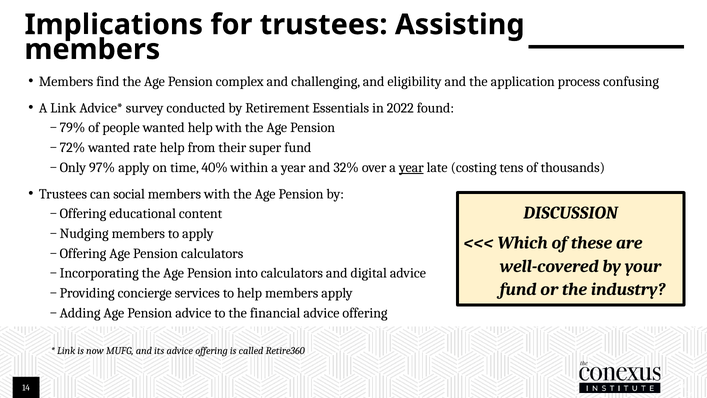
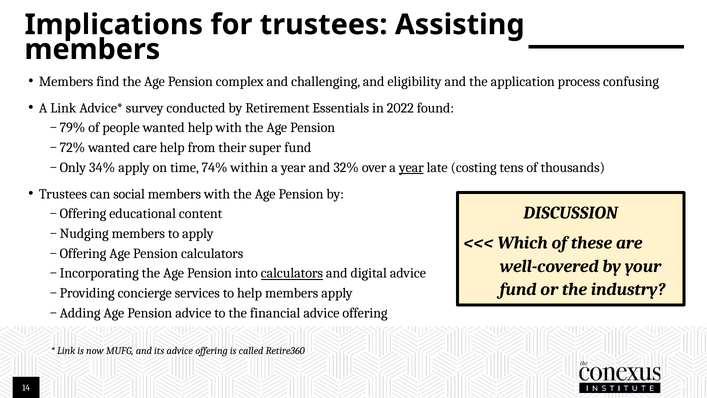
rate: rate -> care
97%: 97% -> 34%
40%: 40% -> 74%
calculators at (292, 273) underline: none -> present
